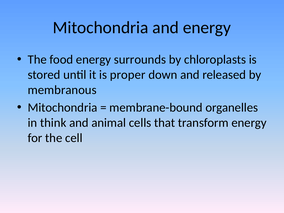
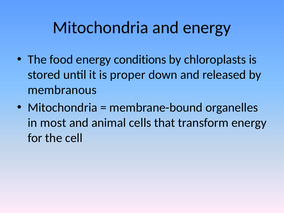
surrounds: surrounds -> conditions
think: think -> most
